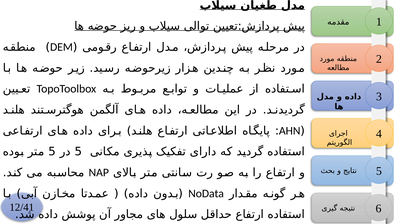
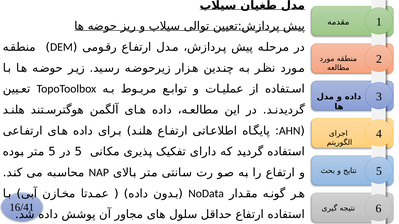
12/41: 12/41 -> 16/41
